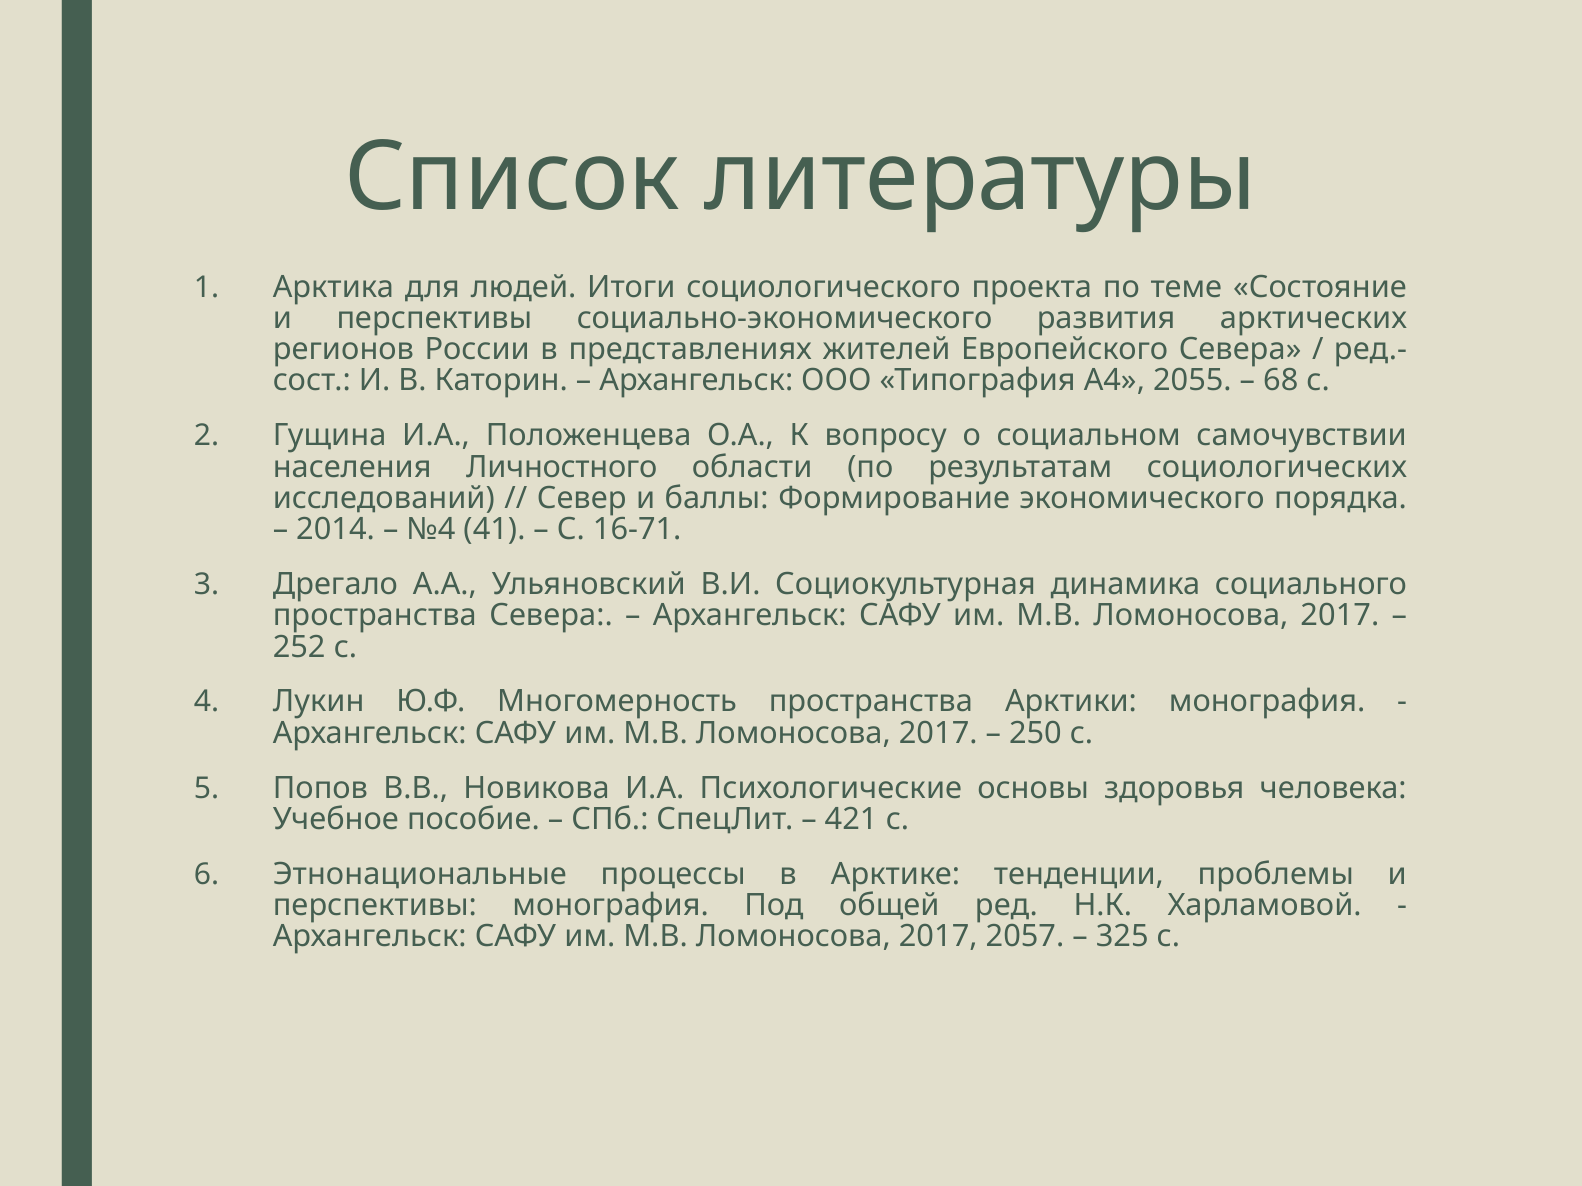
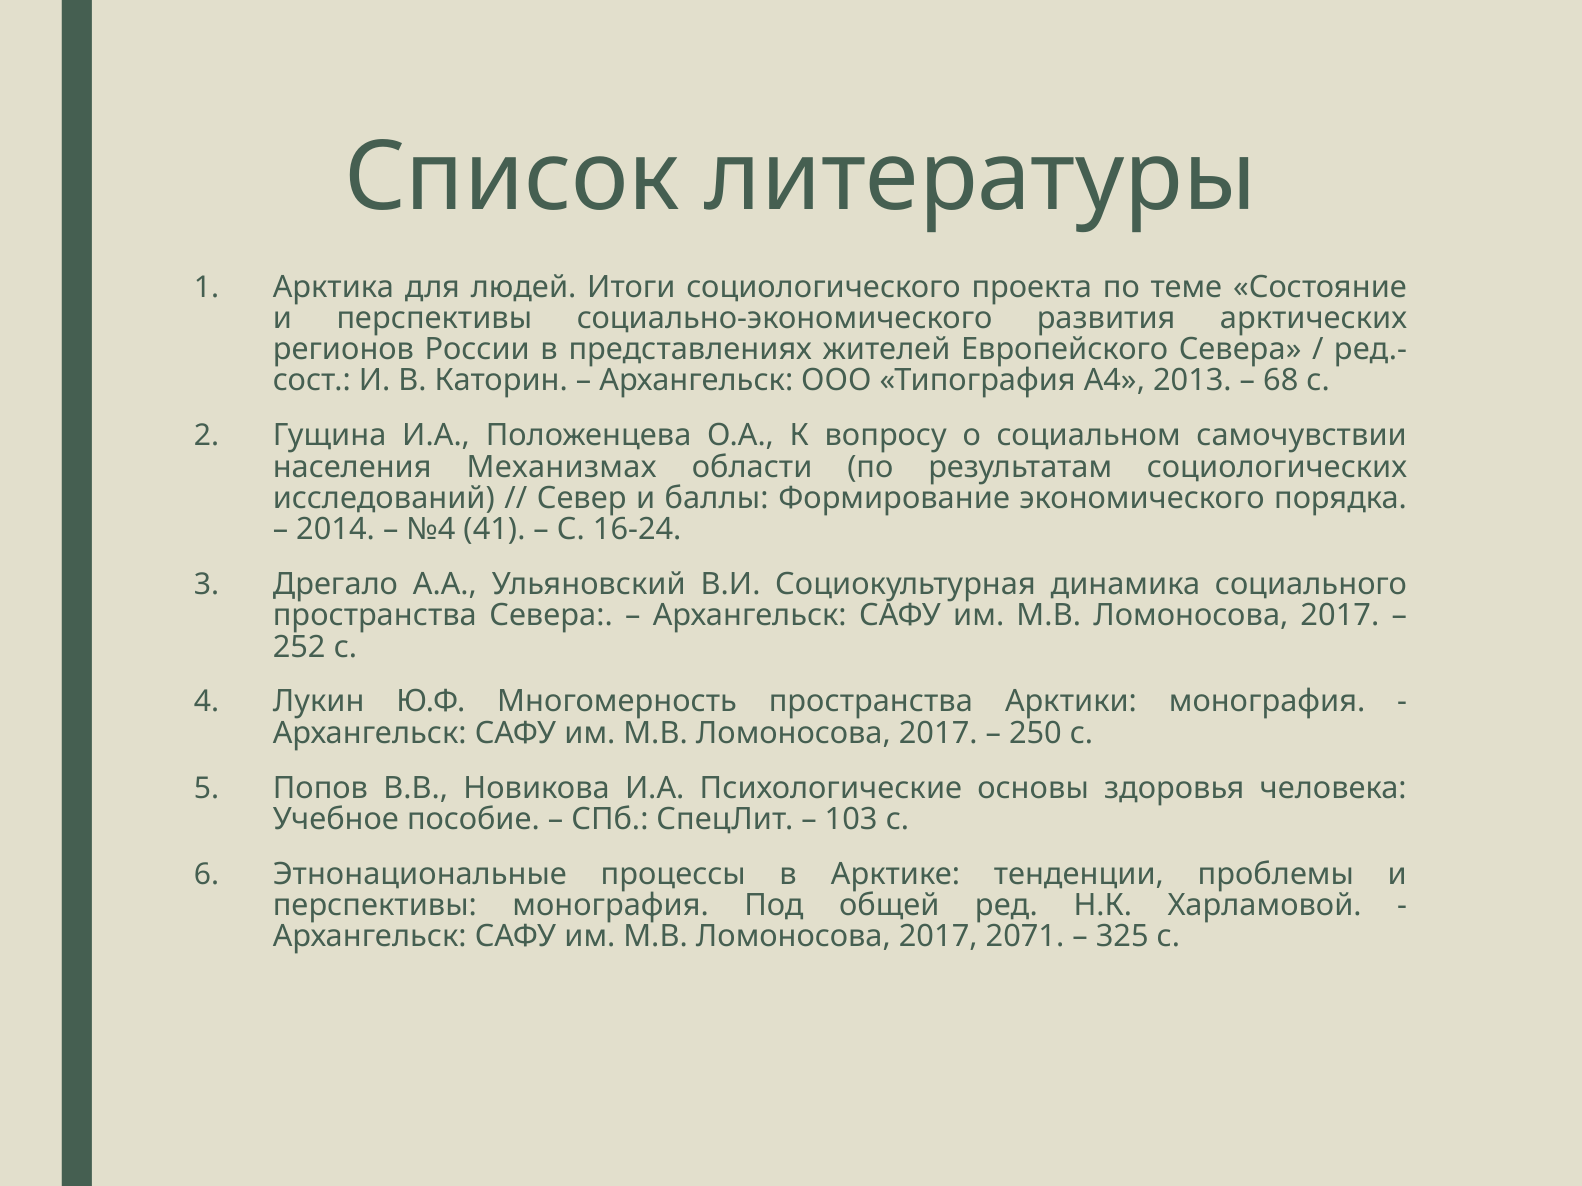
2055: 2055 -> 2013
Личностного: Личностного -> Механизмах
16-71: 16-71 -> 16-24
421: 421 -> 103
2057: 2057 -> 2071
